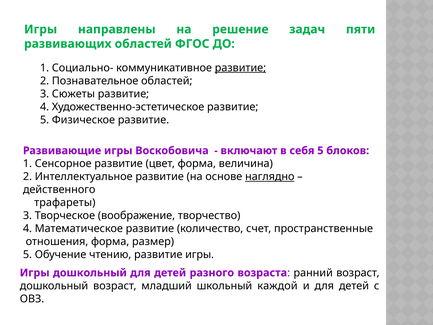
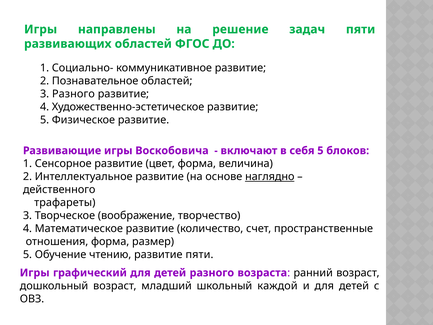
развитие at (240, 68) underline: present -> none
3 Сюжеты: Сюжеты -> Разного
чтению развитие игры: игры -> пяти
Игры дошкольный: дошкольный -> графический
